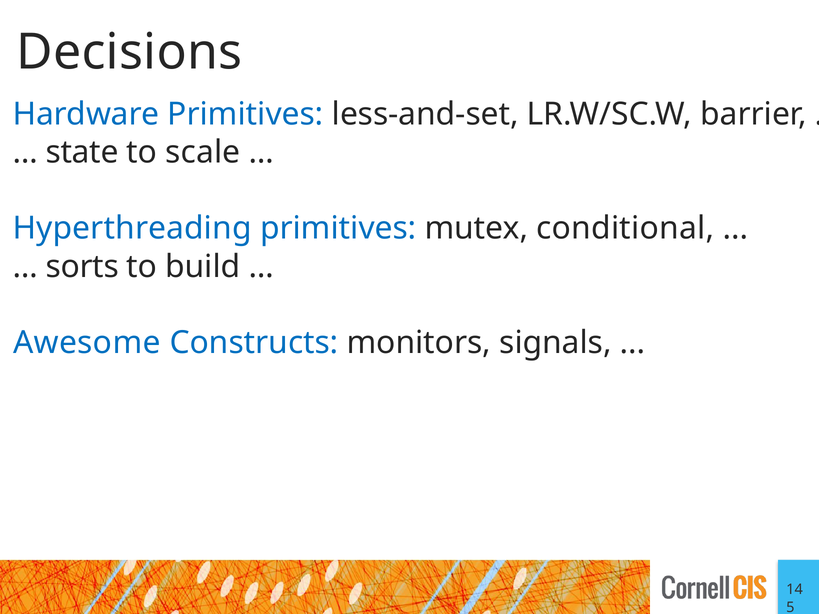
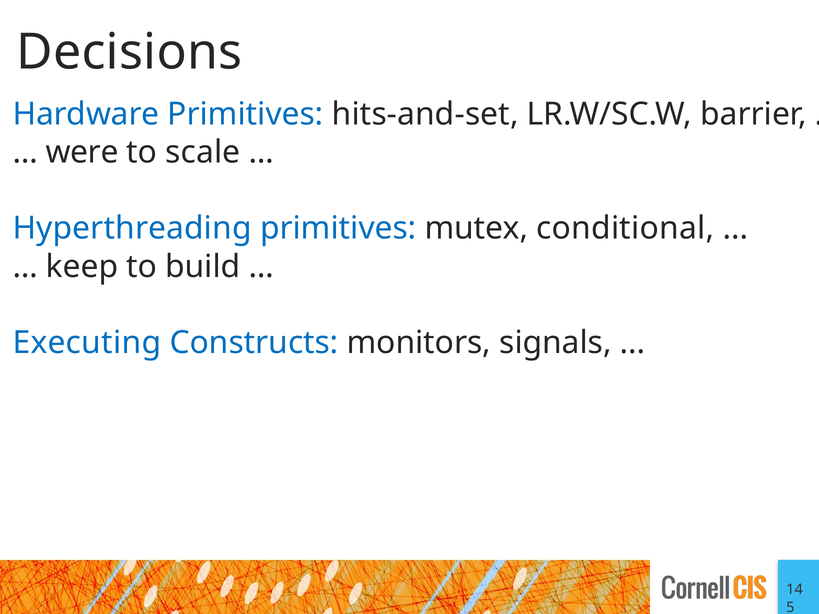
less-and-set: less-and-set -> hits-and-set
state: state -> were
sorts: sorts -> keep
Awesome: Awesome -> Executing
